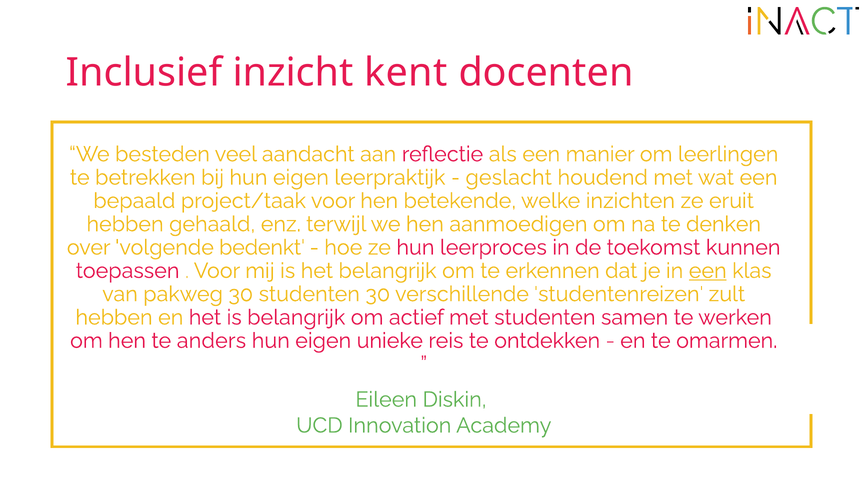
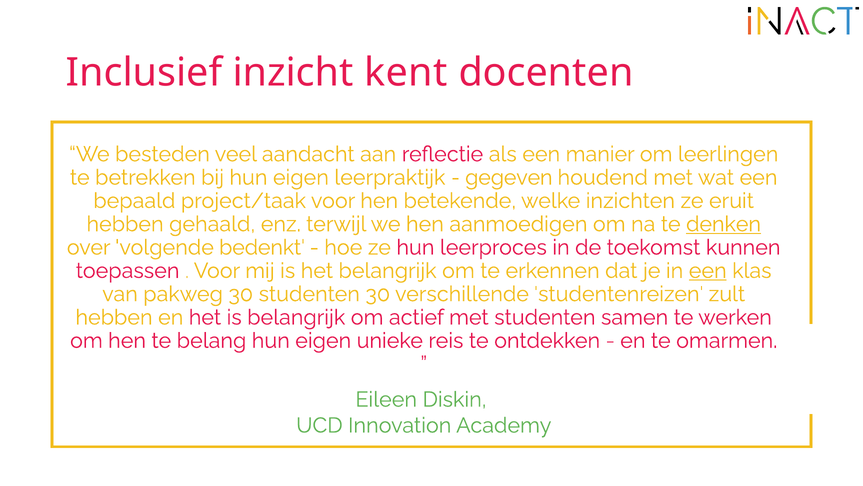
geslacht: geslacht -> gegeven
denken underline: none -> present
anders: anders -> belang
